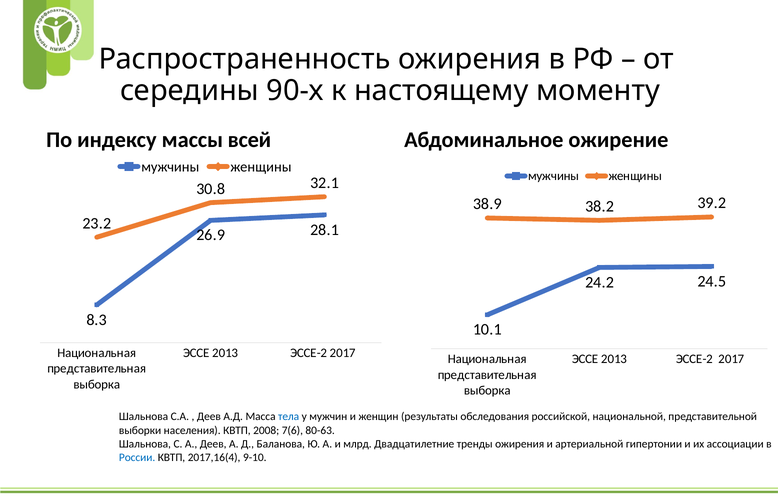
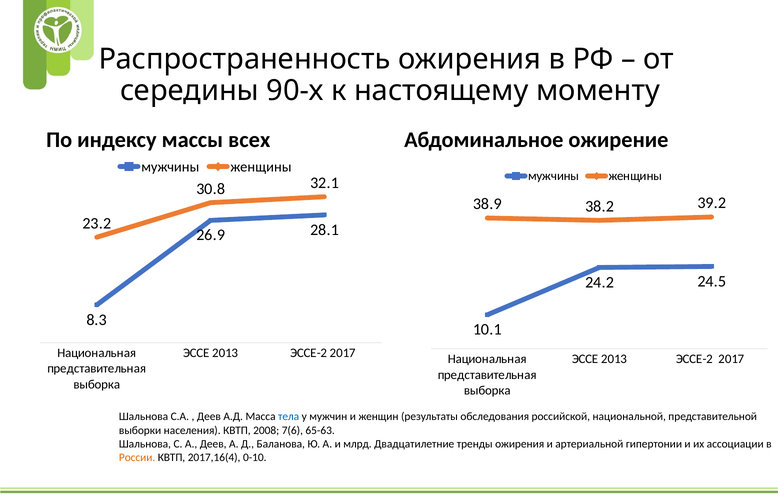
всей: всей -> всех
80-63: 80-63 -> 65-63
России colour: blue -> orange
9-10: 9-10 -> 0-10
